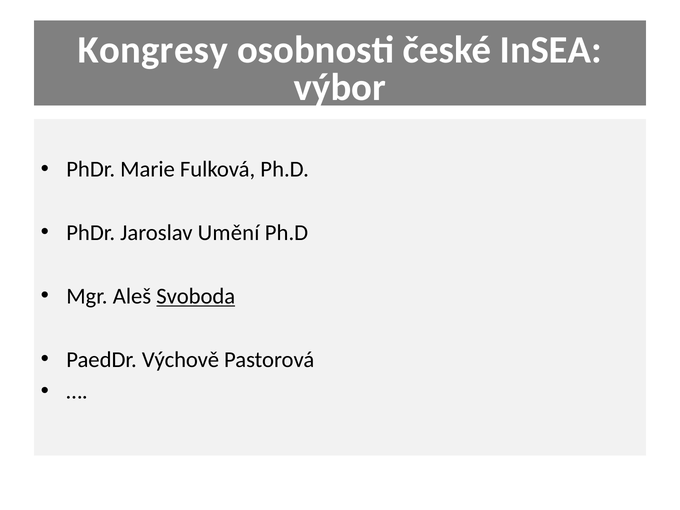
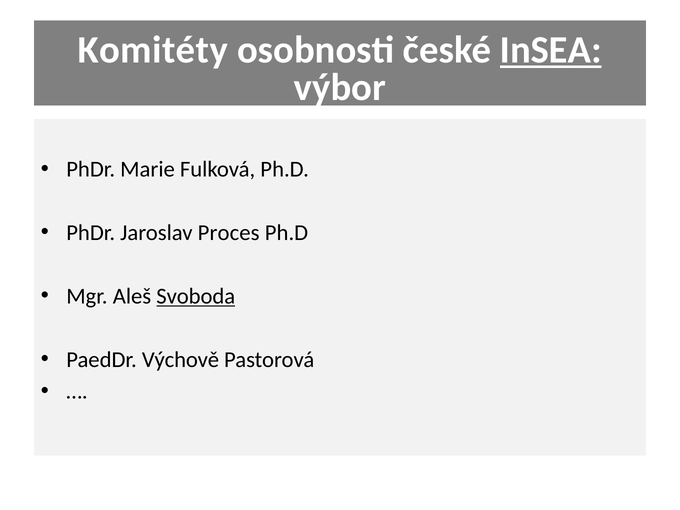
Kongresy: Kongresy -> Komitéty
InSEA underline: none -> present
Umění: Umění -> Proces
